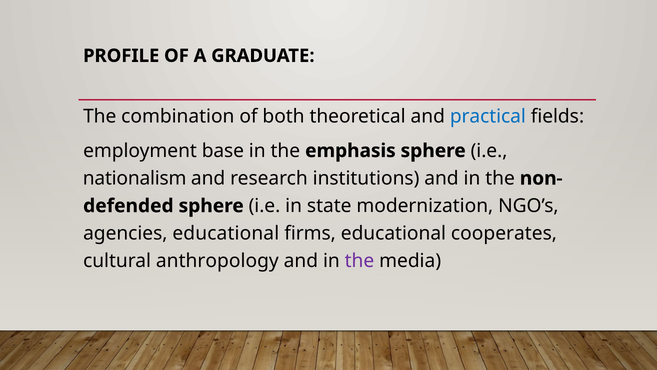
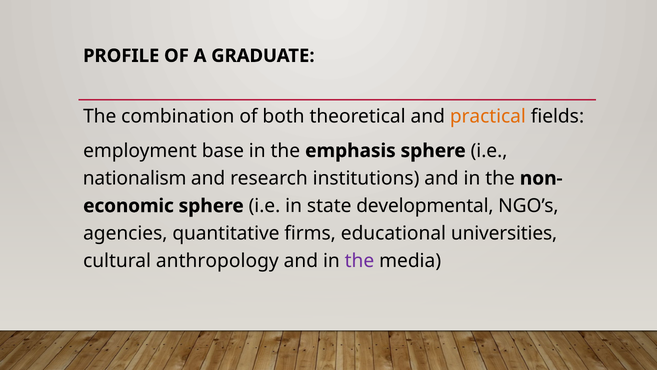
practical colour: blue -> orange
defended: defended -> economic
modernization: modernization -> developmental
agencies educational: educational -> quantitative
cooperates: cooperates -> universities
